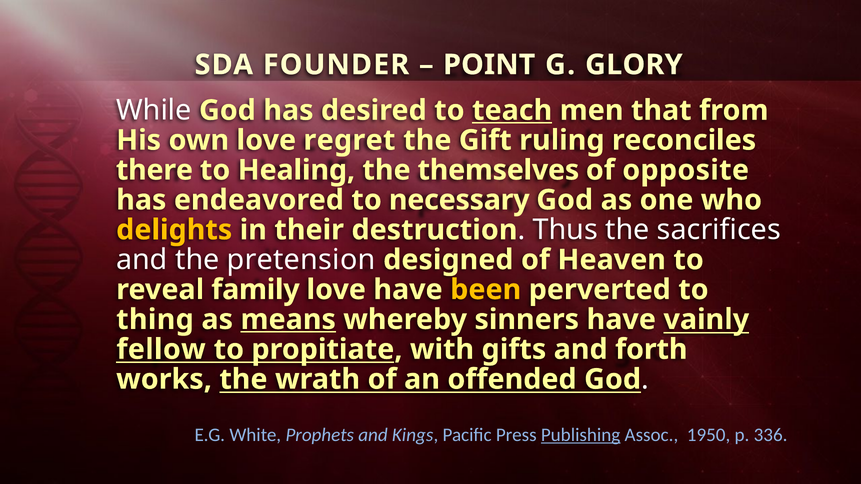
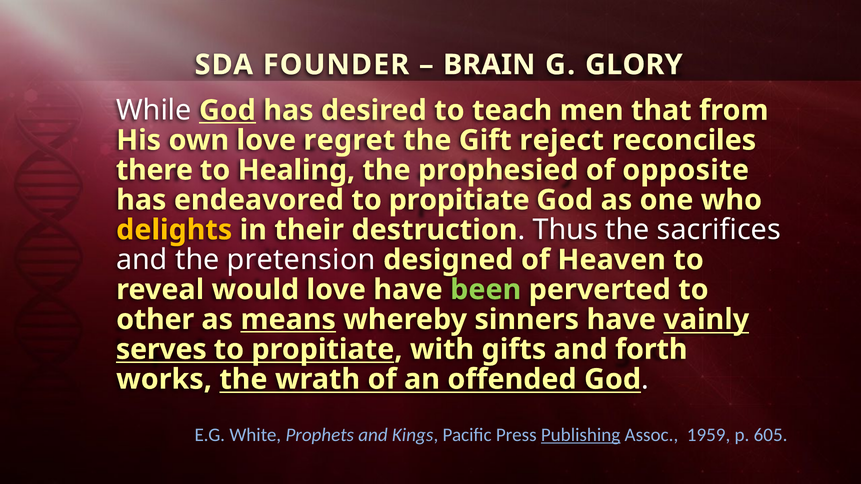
POINT: POINT -> BRAIN
God at (227, 110) underline: none -> present
teach underline: present -> none
ruling: ruling -> reject
themselves: themselves -> prophesied
endeavored to necessary: necessary -> propitiate
family: family -> would
been colour: yellow -> light green
thing: thing -> other
fellow: fellow -> serves
1950: 1950 -> 1959
336: 336 -> 605
